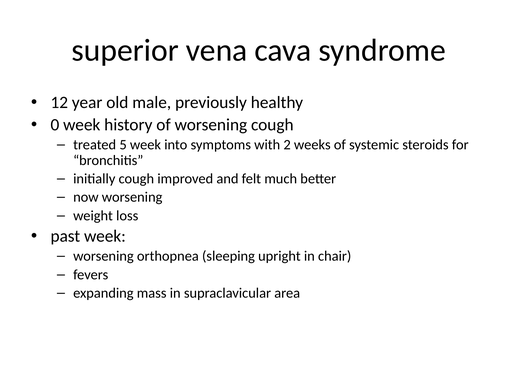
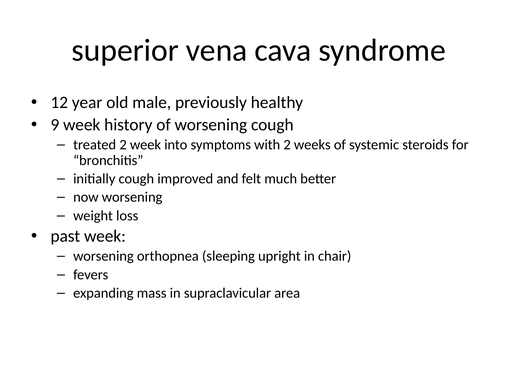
0: 0 -> 9
treated 5: 5 -> 2
